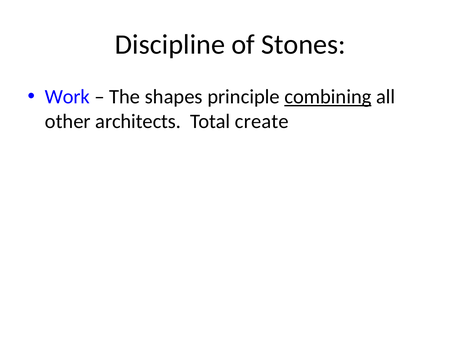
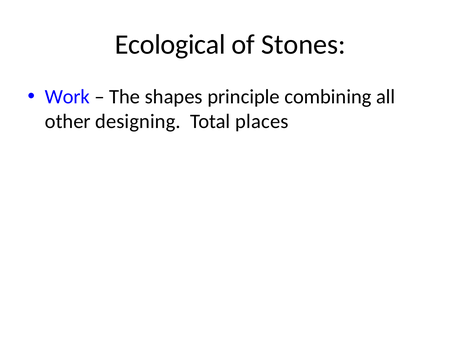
Discipline: Discipline -> Ecological
combining underline: present -> none
architects: architects -> designing
create: create -> places
